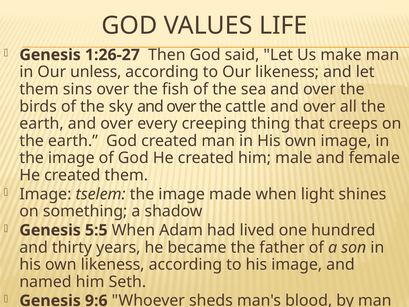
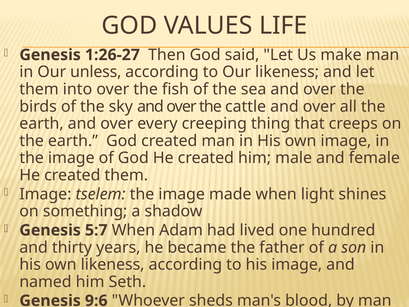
sins: sins -> into
5:5: 5:5 -> 5:7
